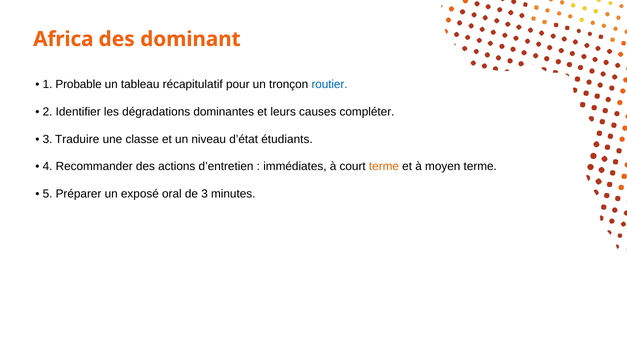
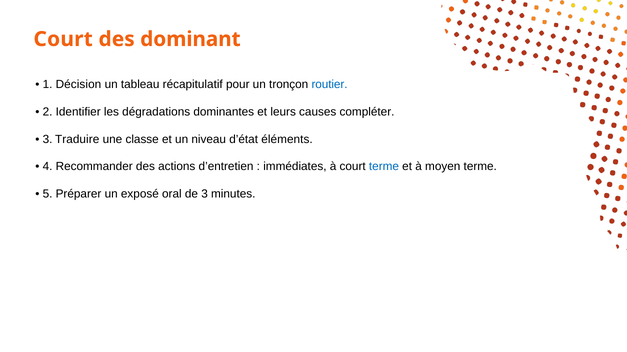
Africa at (63, 39): Africa -> Court
Probable: Probable -> Décision
étudiants: étudiants -> éléments
terme at (384, 167) colour: orange -> blue
